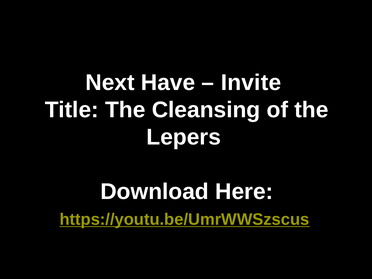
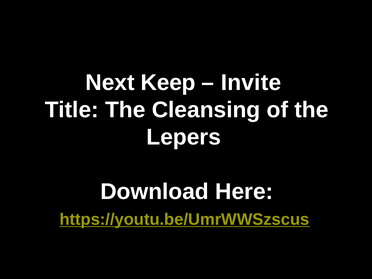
Have: Have -> Keep
